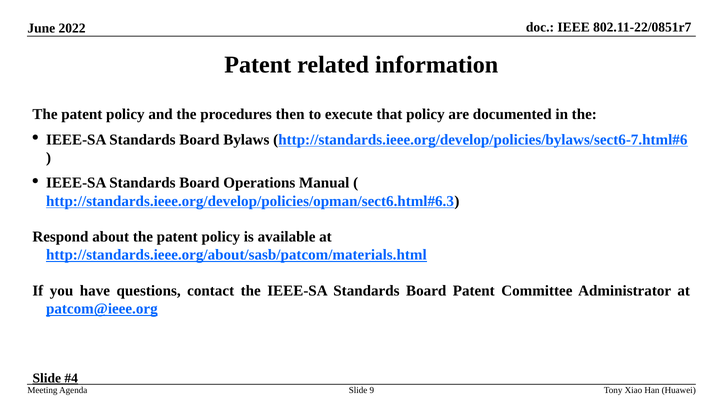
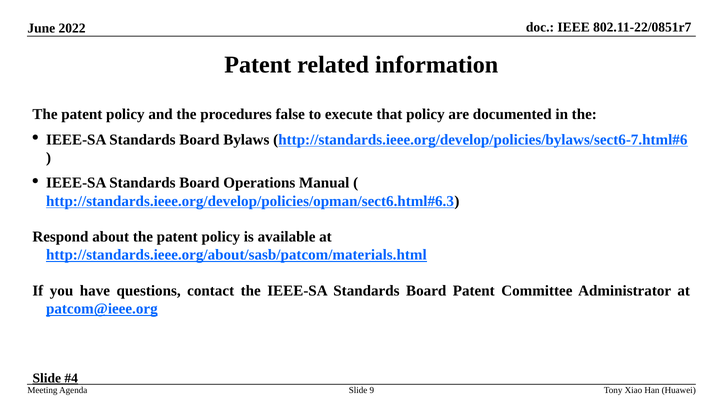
then: then -> false
